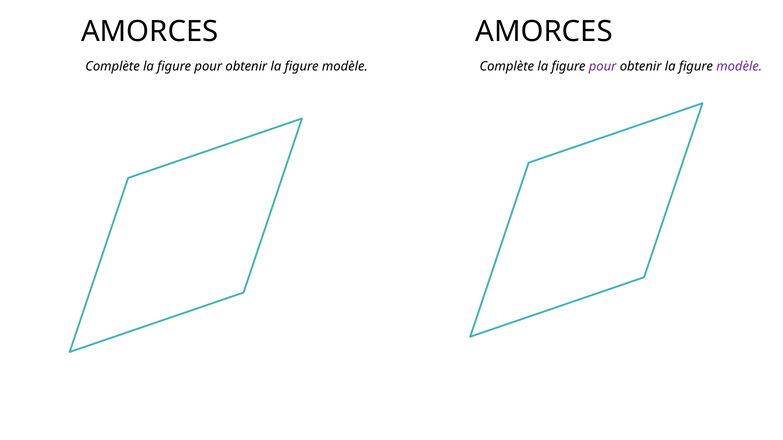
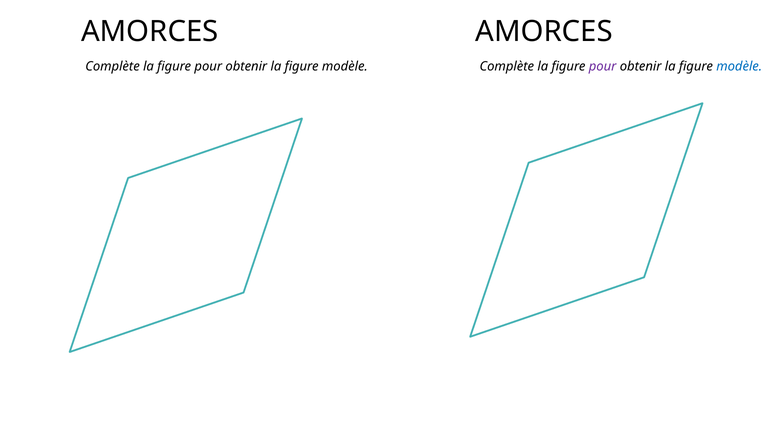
modèle at (739, 66) colour: purple -> blue
